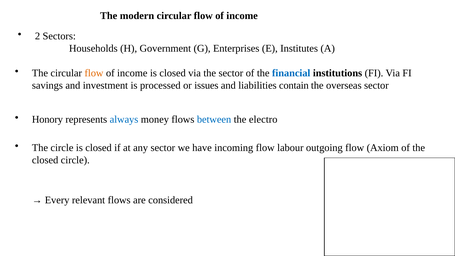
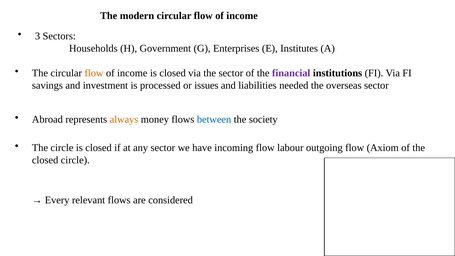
2: 2 -> 3
financial colour: blue -> purple
contain: contain -> needed
Honory: Honory -> Abroad
always colour: blue -> orange
electro: electro -> society
